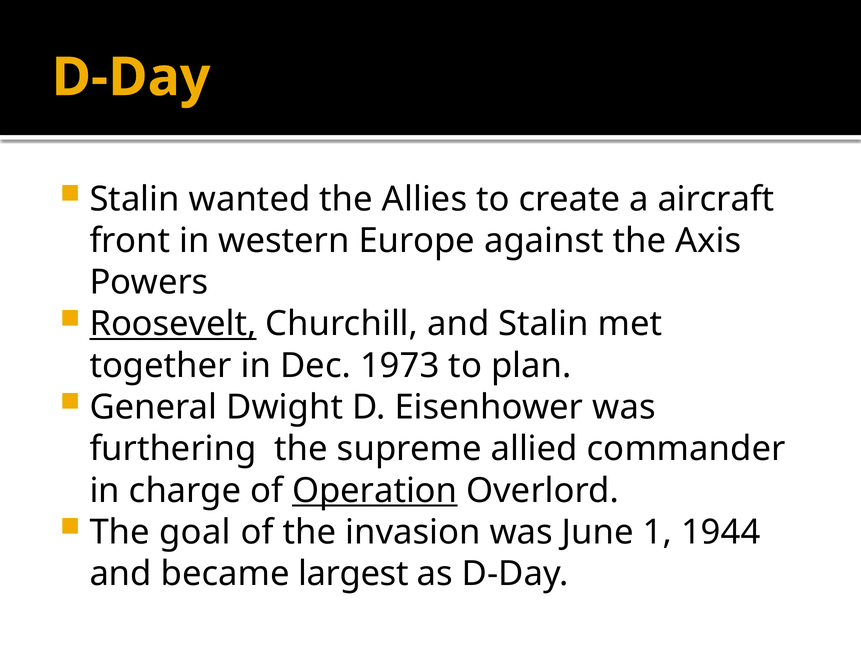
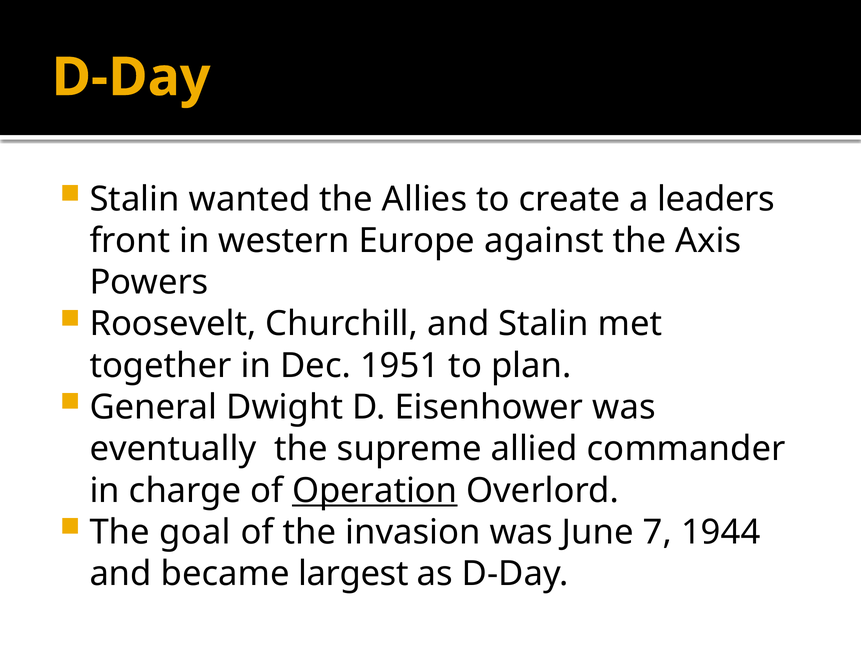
aircraft: aircraft -> leaders
Roosevelt underline: present -> none
1973: 1973 -> 1951
furthering: furthering -> eventually
1: 1 -> 7
